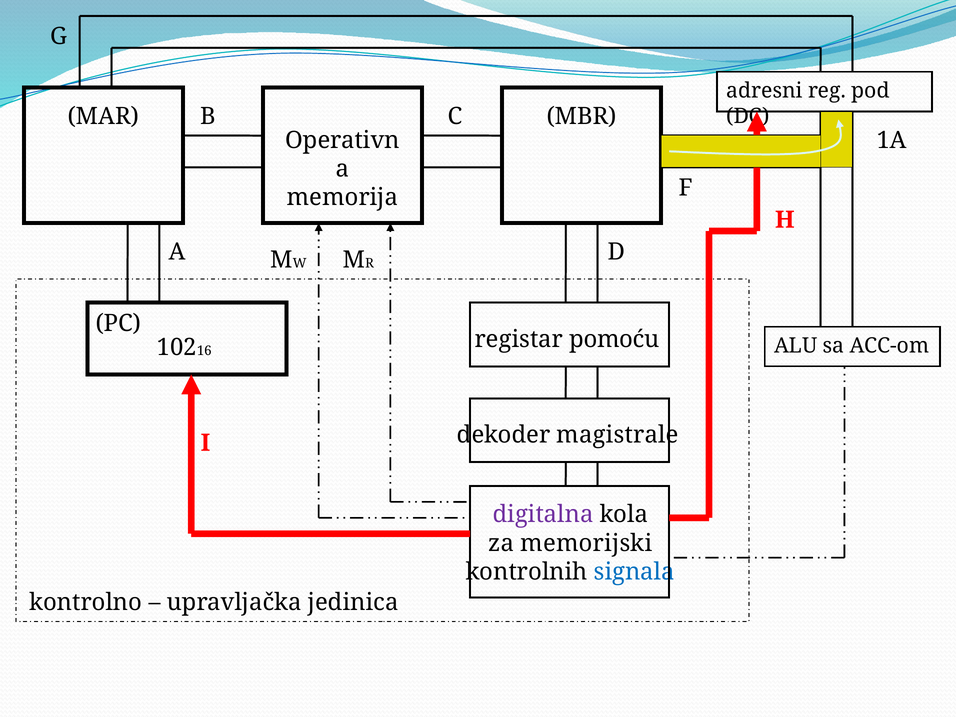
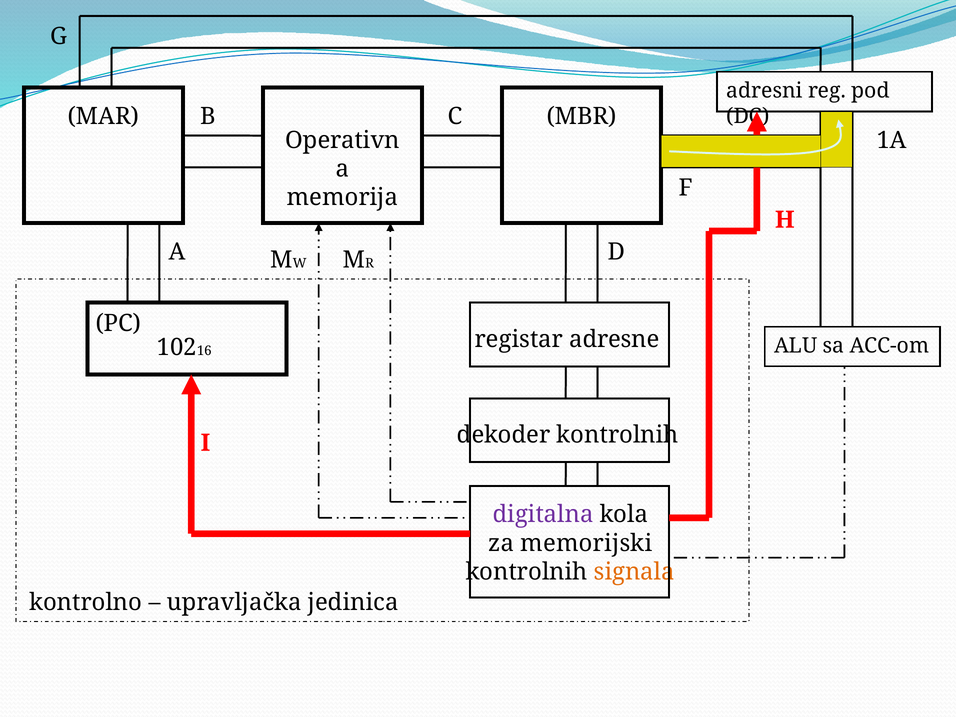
pomoću: pomoću -> adresne
dekoder magistrale: magistrale -> kontrolnih
signala colour: blue -> orange
